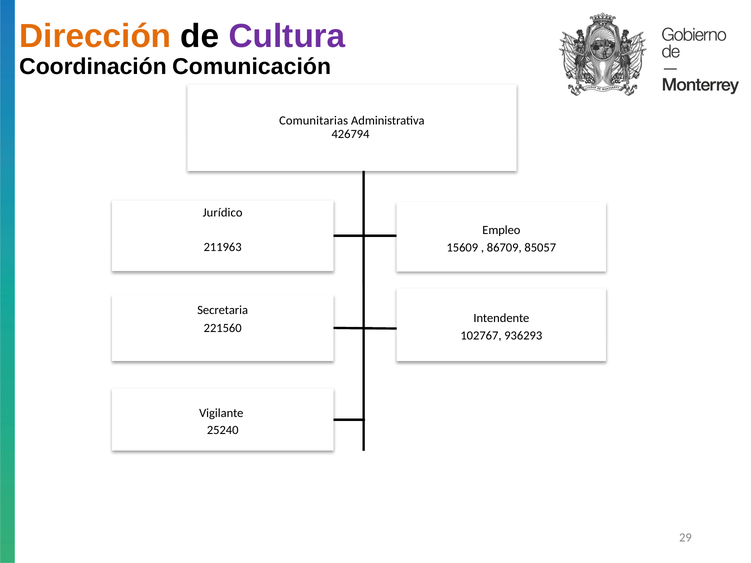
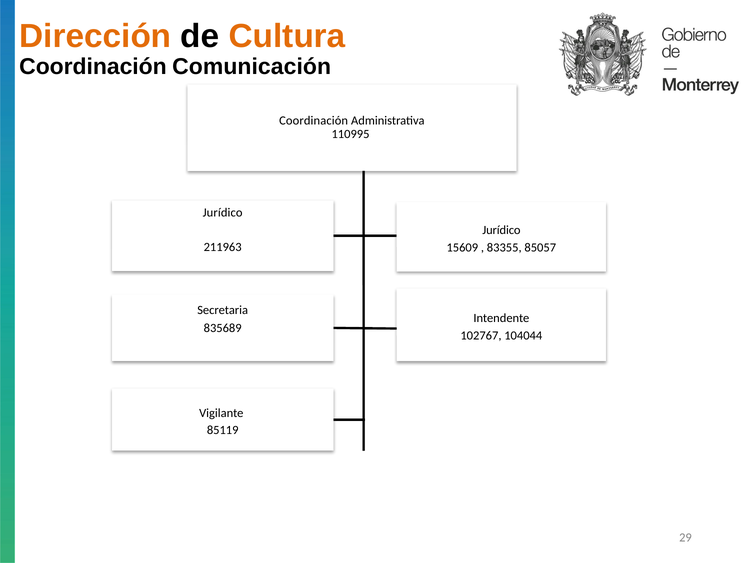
Cultura colour: purple -> orange
Comunitarias at (314, 121): Comunitarias -> Coordinación
426794: 426794 -> 110995
Empleo at (501, 230): Empleo -> Jurídico
86709: 86709 -> 83355
221560: 221560 -> 835689
936293: 936293 -> 104044
25240: 25240 -> 85119
